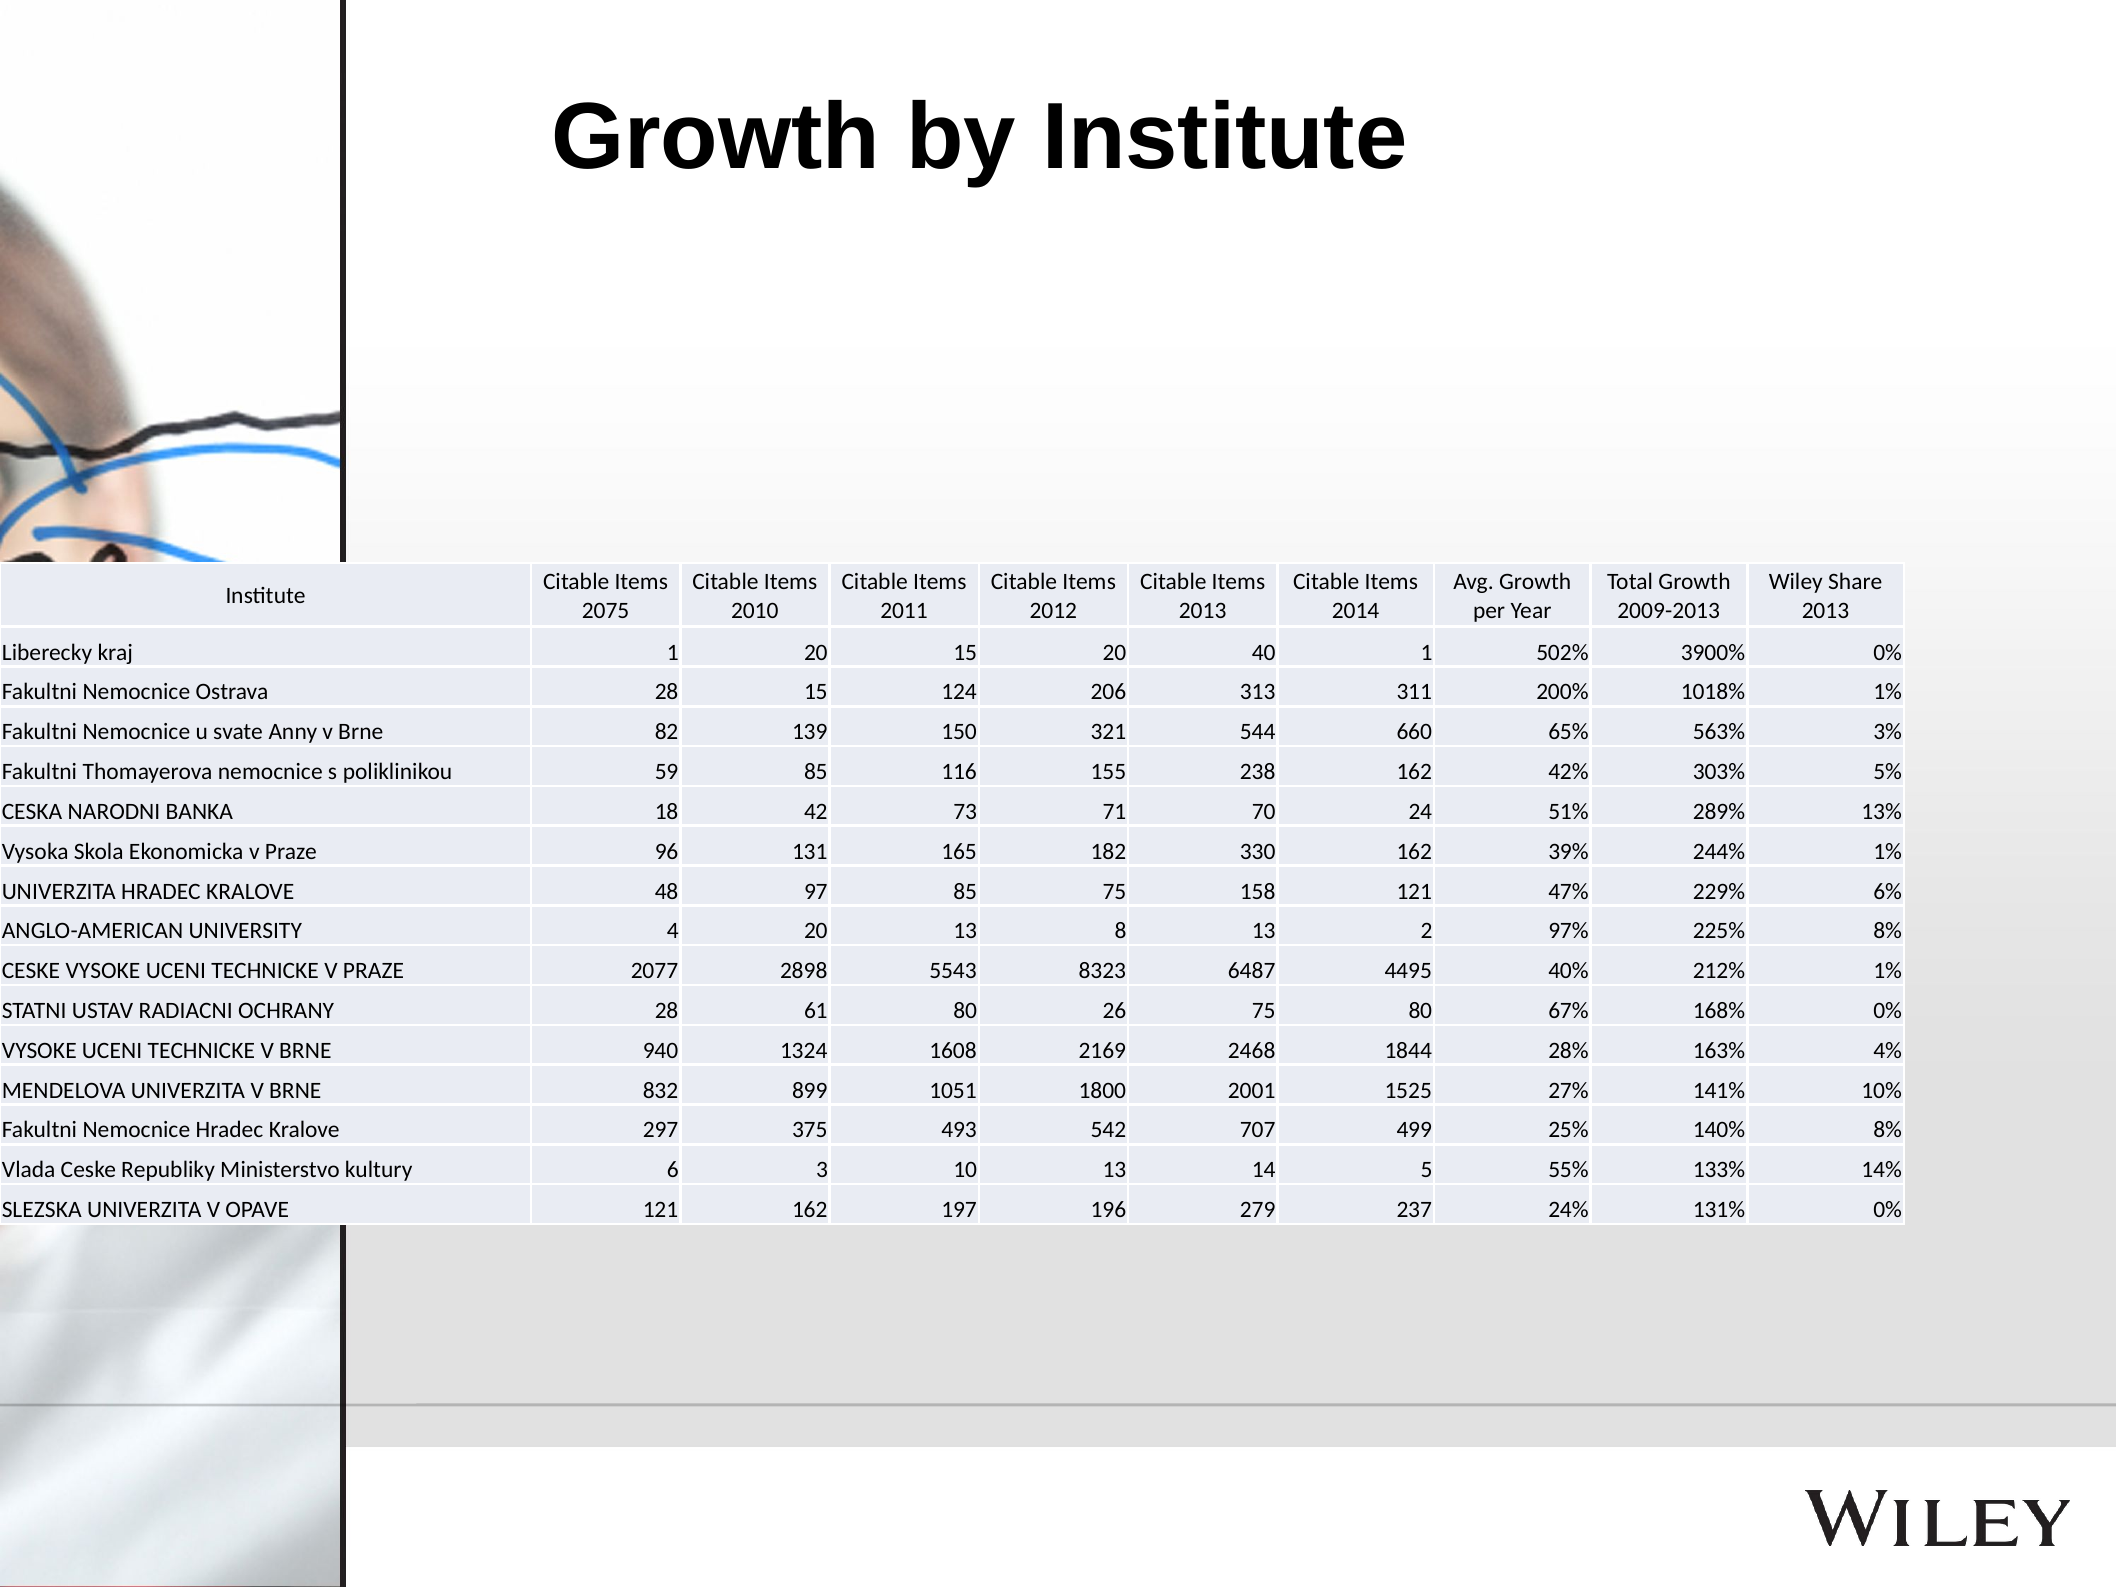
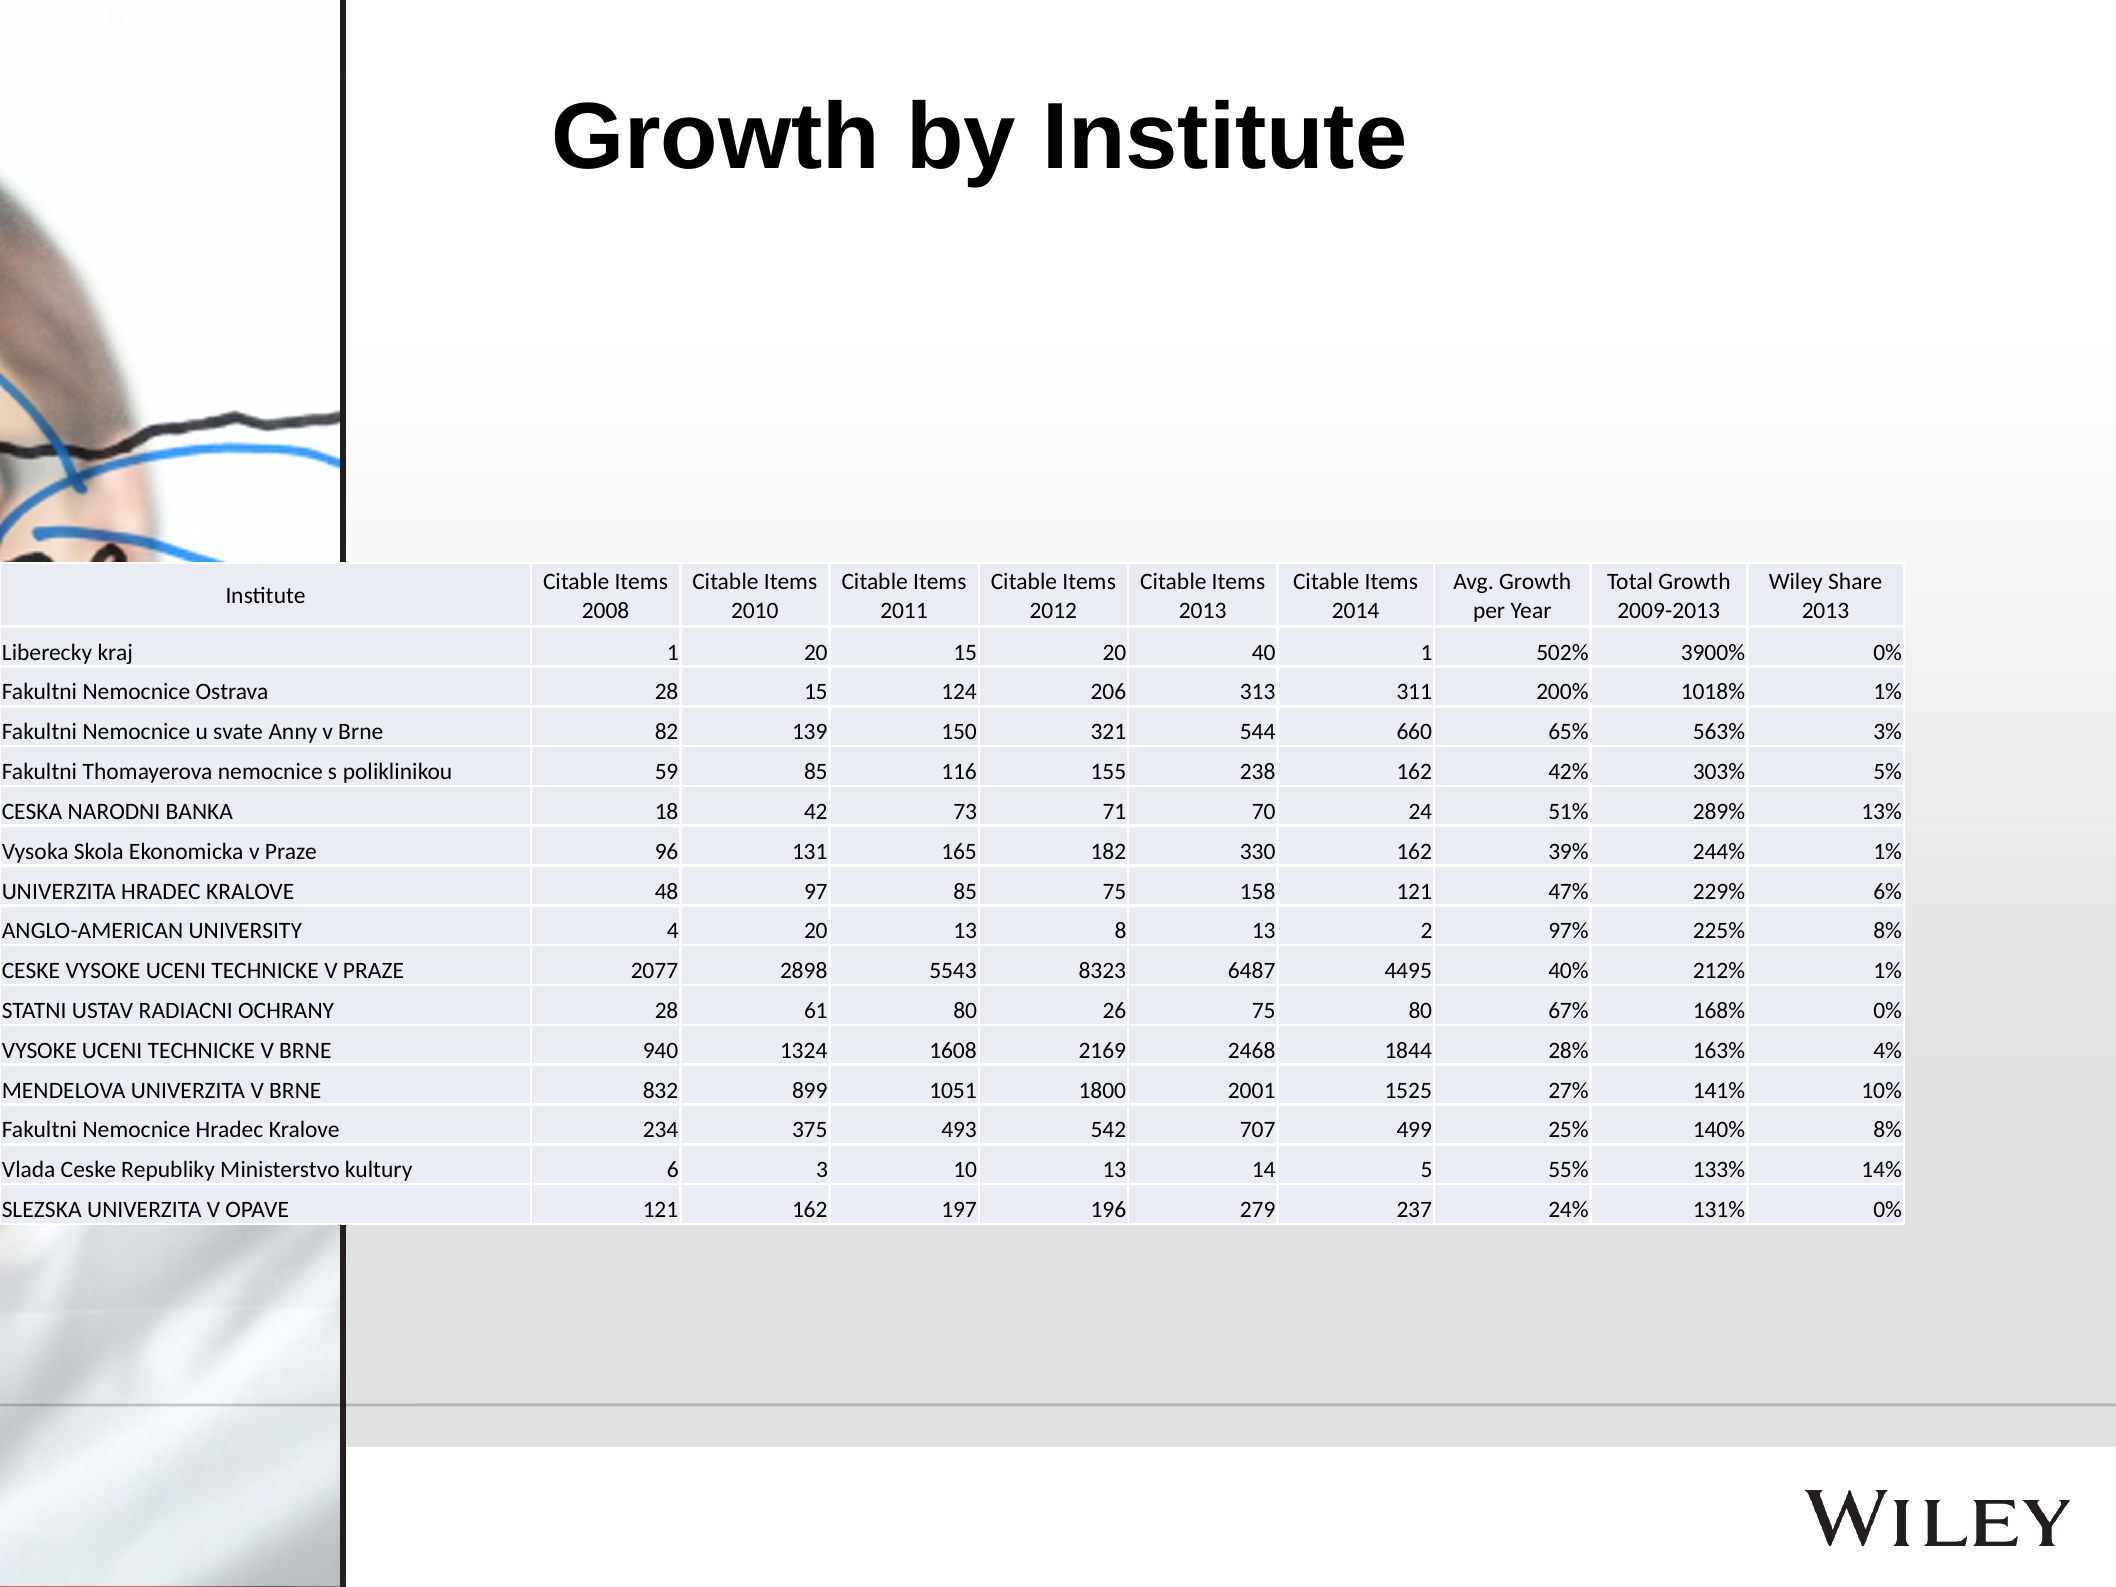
2075: 2075 -> 2008
297: 297 -> 234
